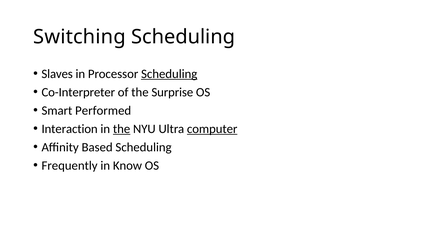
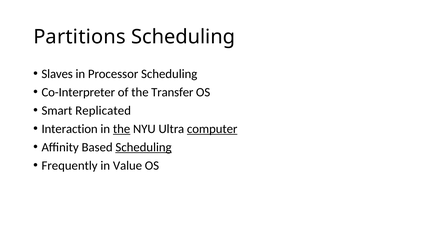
Switching: Switching -> Partitions
Scheduling at (169, 74) underline: present -> none
Surprise: Surprise -> Transfer
Performed: Performed -> Replicated
Scheduling at (144, 147) underline: none -> present
Know: Know -> Value
